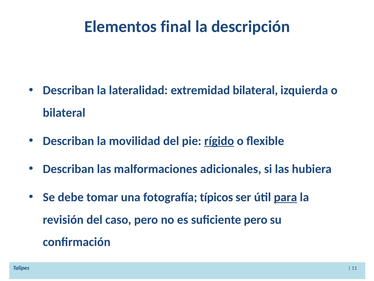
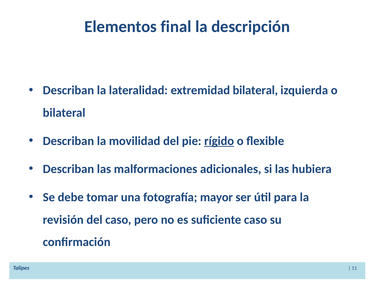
típicos: típicos -> mayor
para underline: present -> none
suficiente pero: pero -> caso
